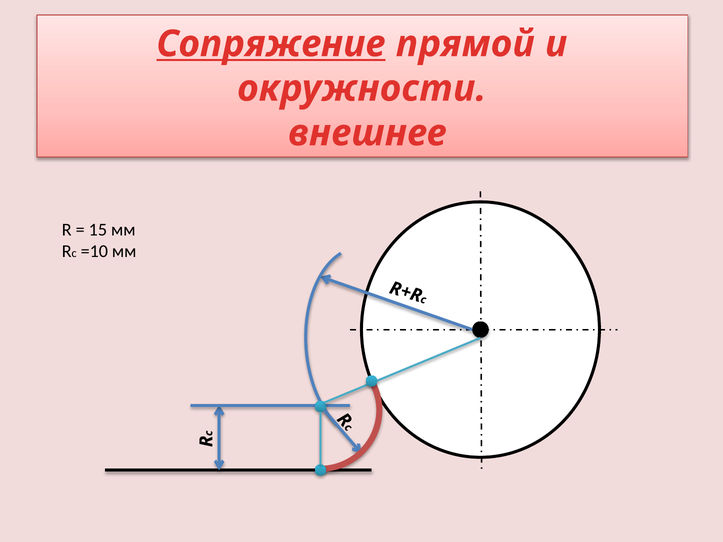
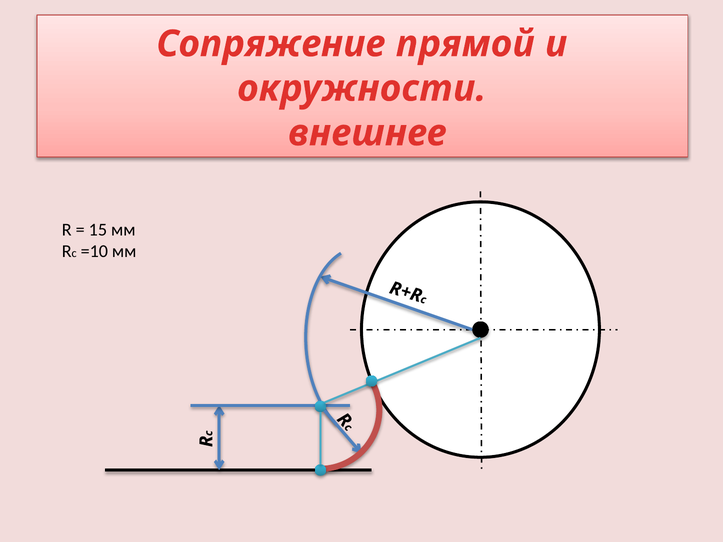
Сопряжение underline: present -> none
